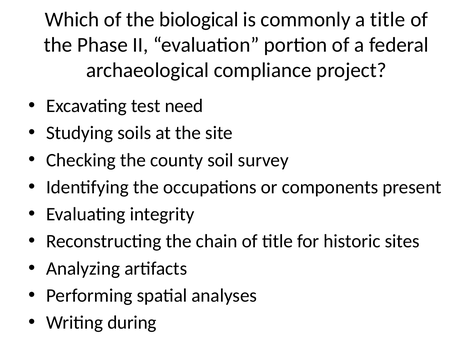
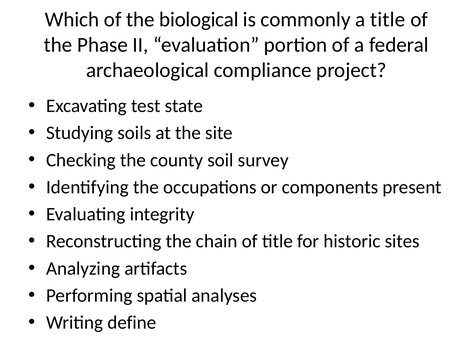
need: need -> state
during: during -> define
